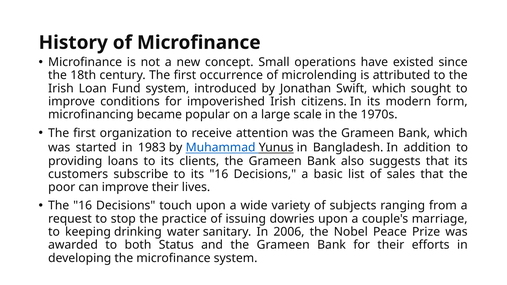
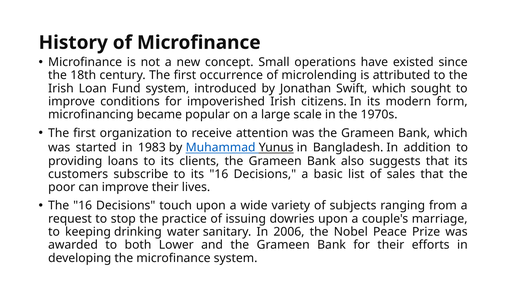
Status: Status -> Lower
